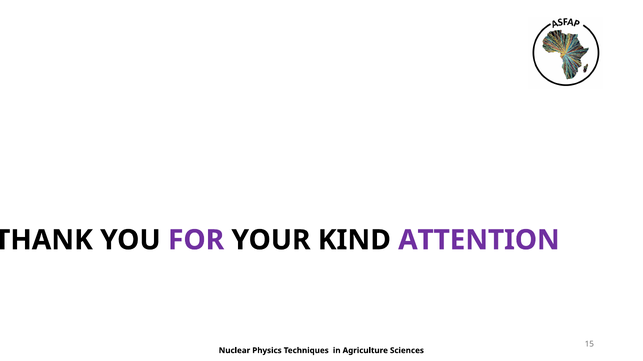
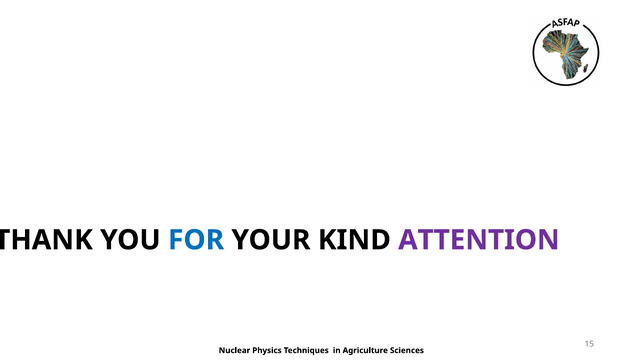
FOR colour: purple -> blue
